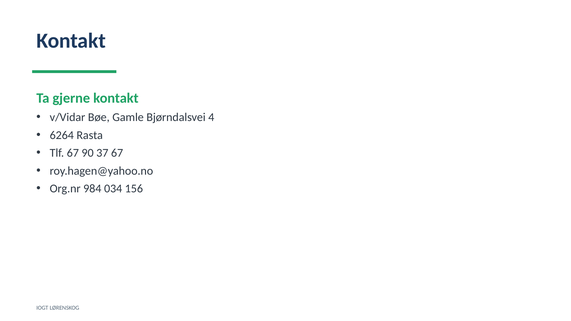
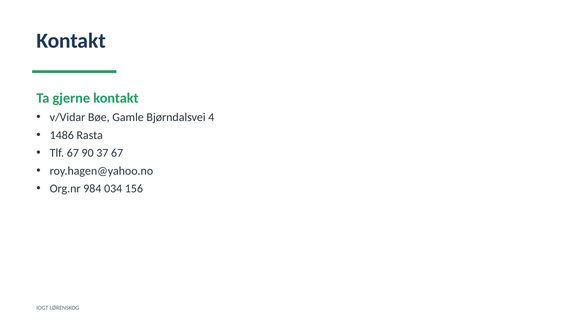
6264: 6264 -> 1486
